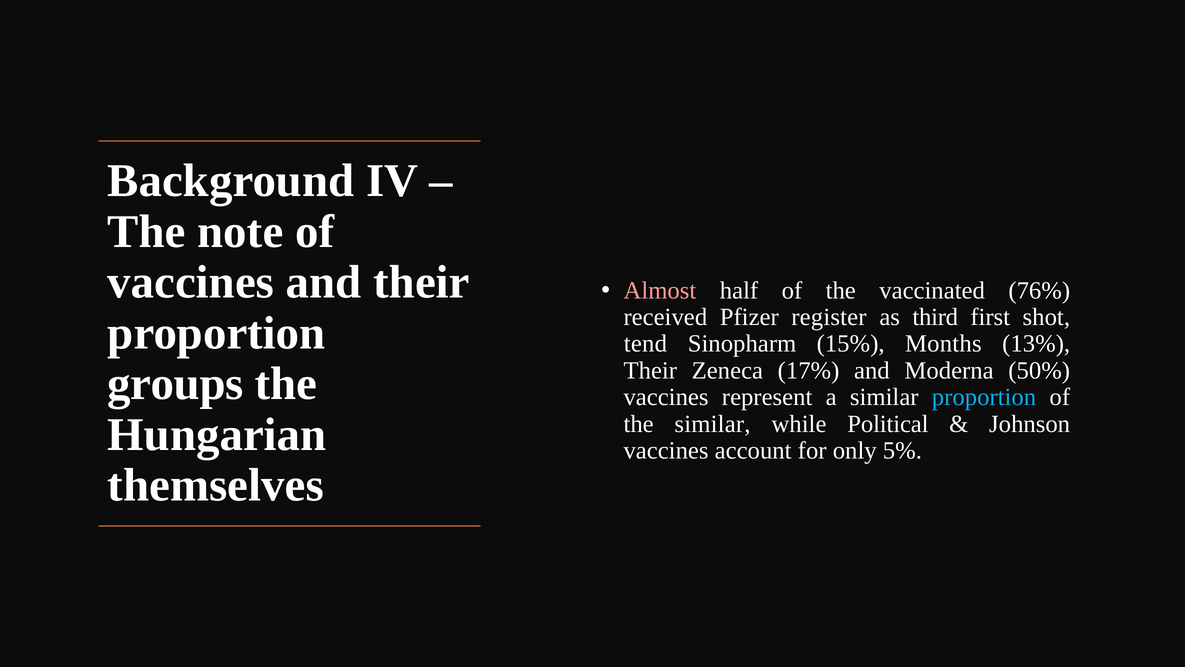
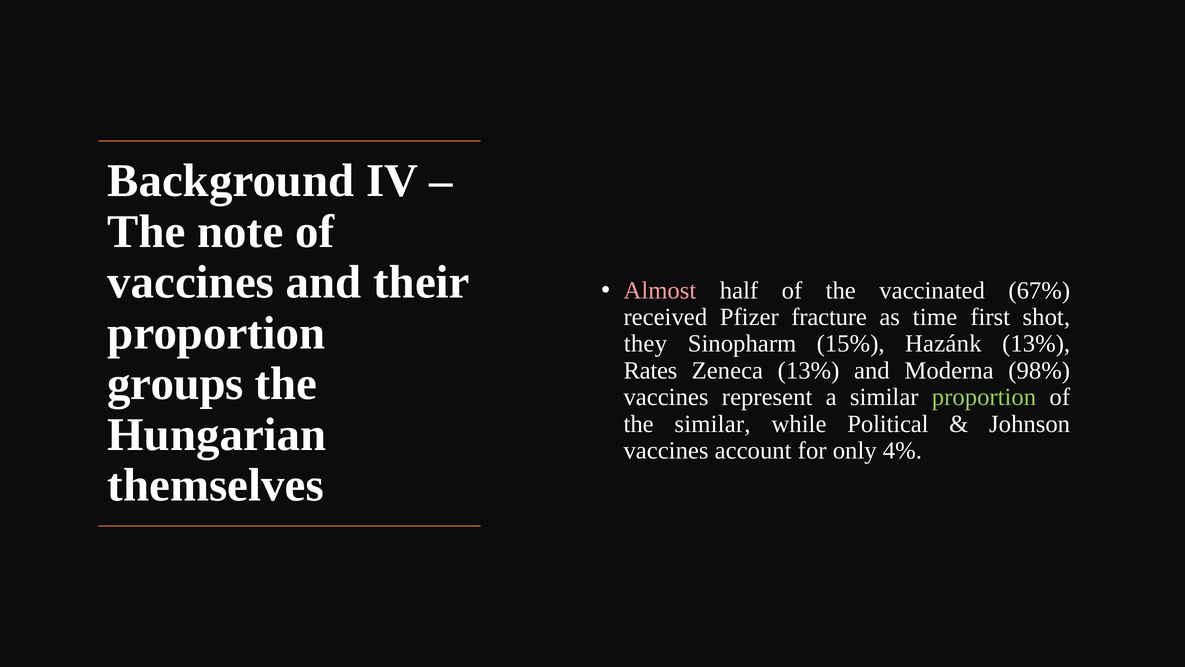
76%: 76% -> 67%
register: register -> fracture
third: third -> time
tend: tend -> they
Months: Months -> Hazánk
Their at (650, 370): Their -> Rates
Zeneca 17%: 17% -> 13%
50%: 50% -> 98%
proportion at (984, 397) colour: light blue -> light green
5%: 5% -> 4%
